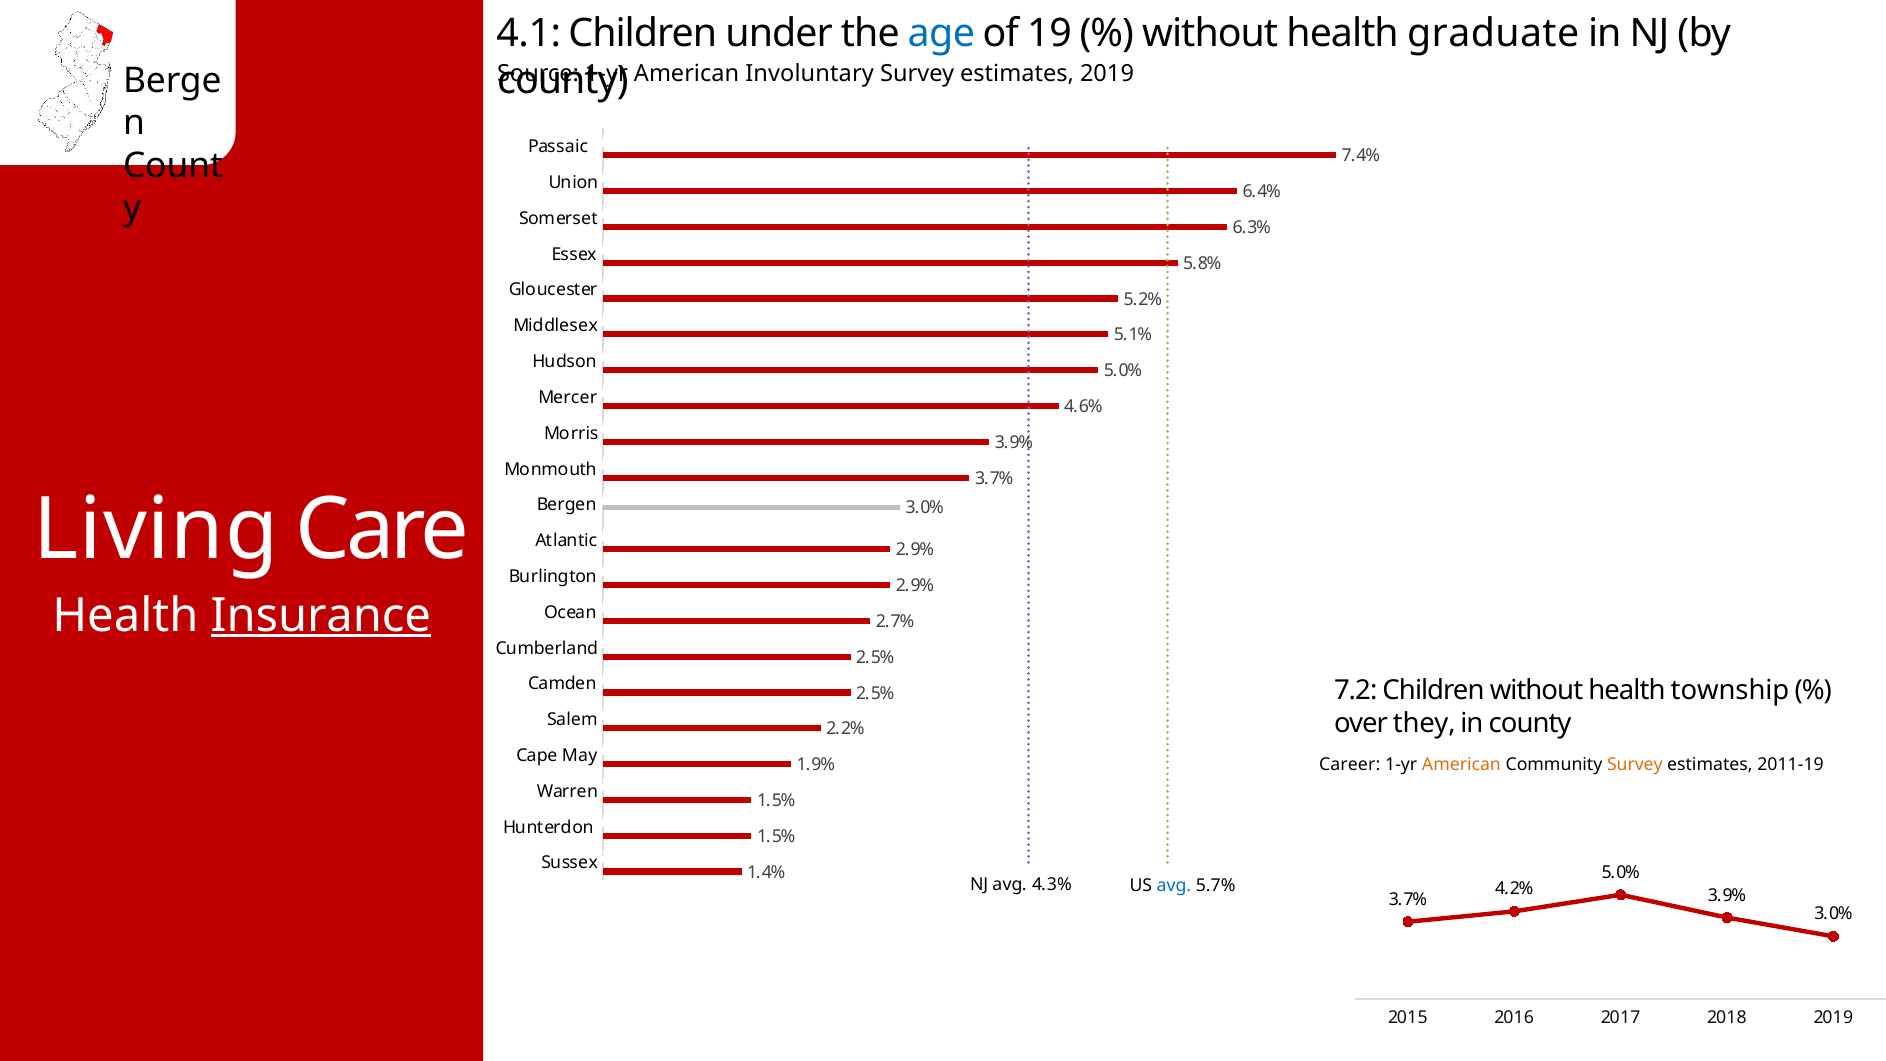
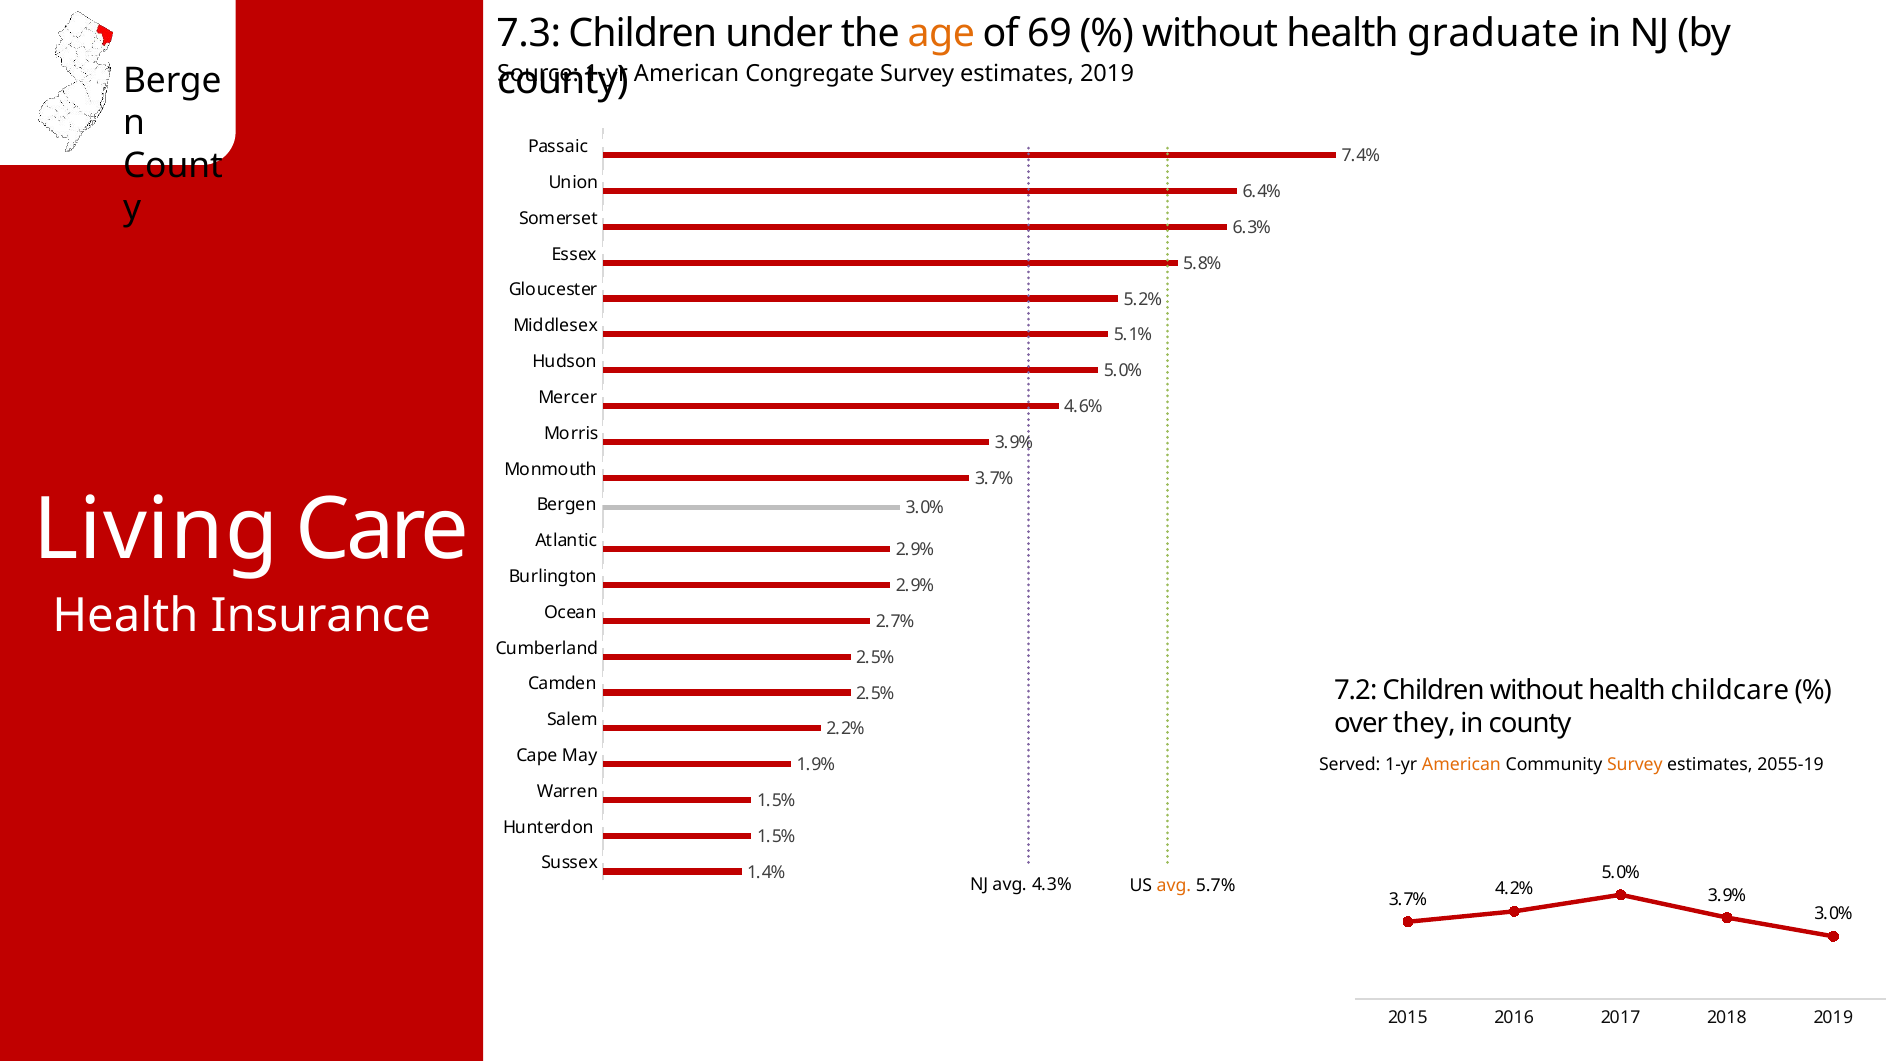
4.1: 4.1 -> 7.3
age colour: blue -> orange
19: 19 -> 69
Involuntary: Involuntary -> Congregate
Insurance underline: present -> none
township: township -> childcare
Career: Career -> Served
2011-19: 2011-19 -> 2055-19
avg at (1174, 885) colour: blue -> orange
